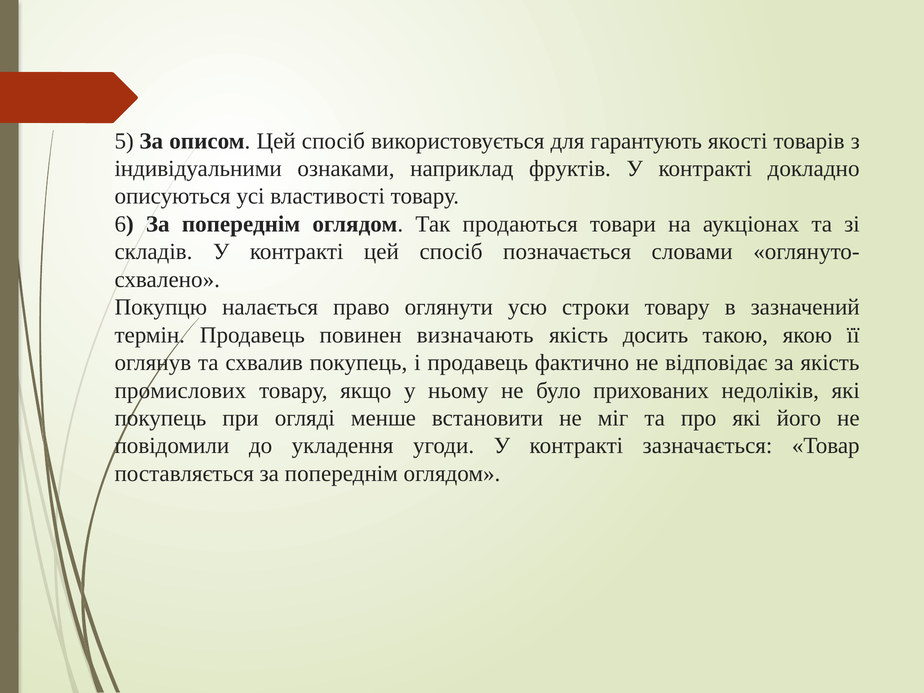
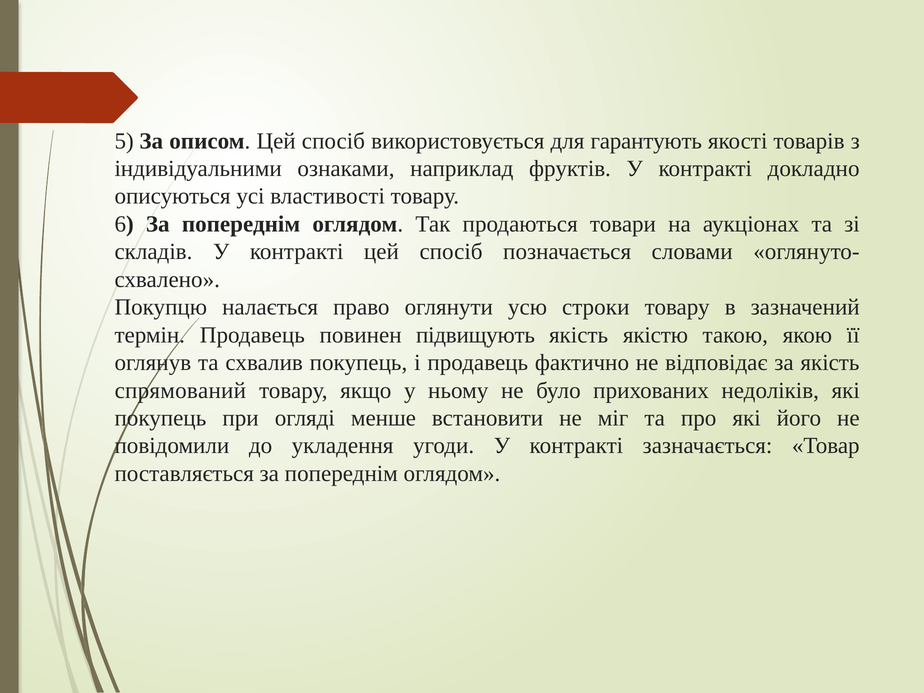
визначають: визначають -> підвищують
досить: досить -> якістю
промислових: промислових -> спрямований
